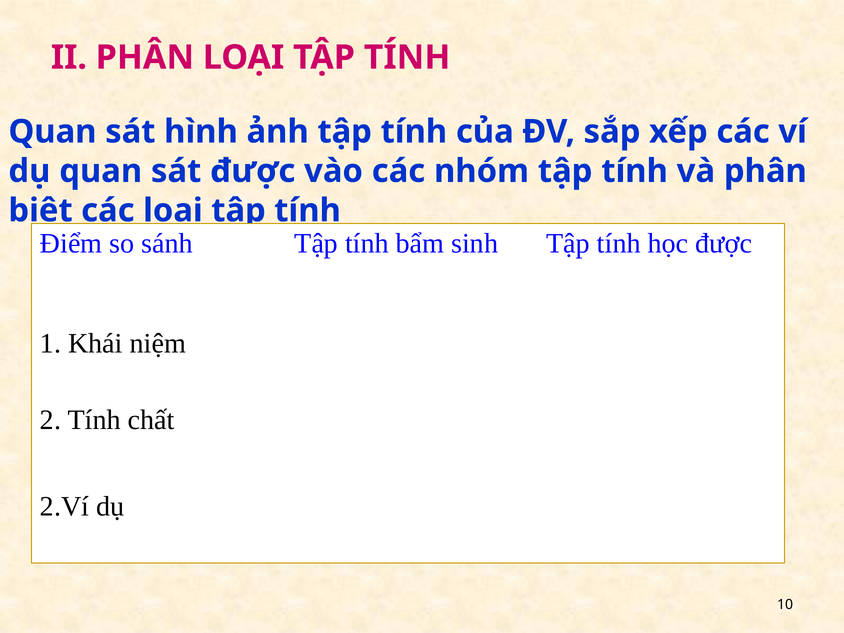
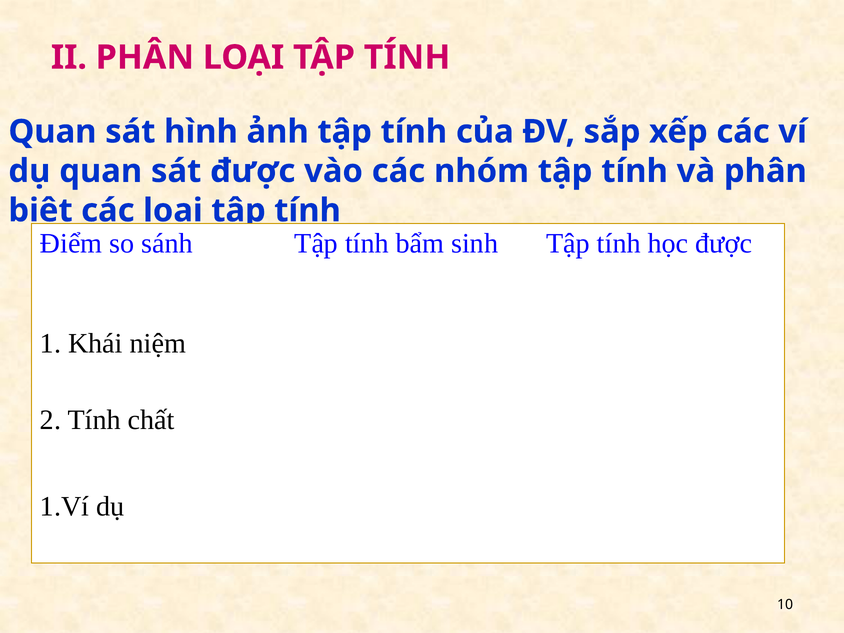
2.Ví: 2.Ví -> 1.Ví
